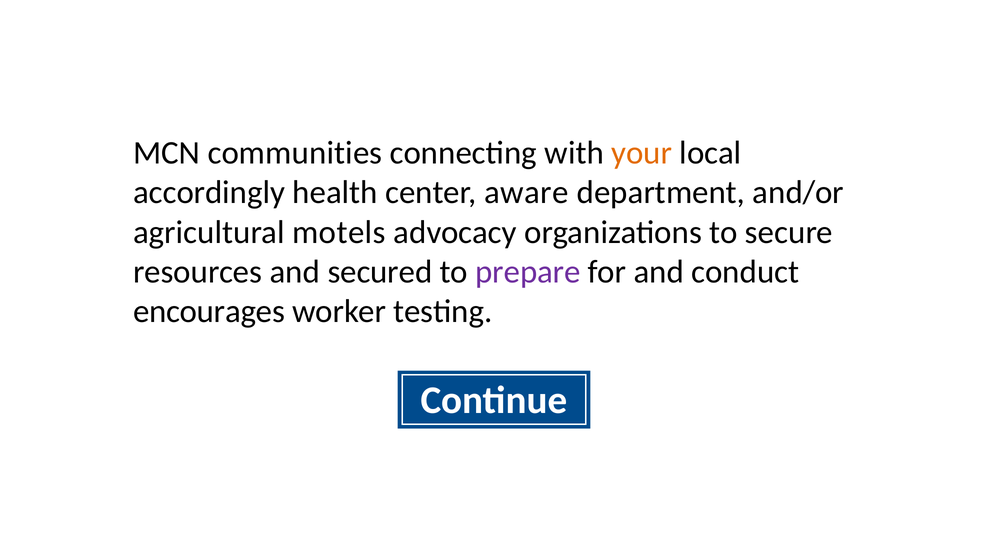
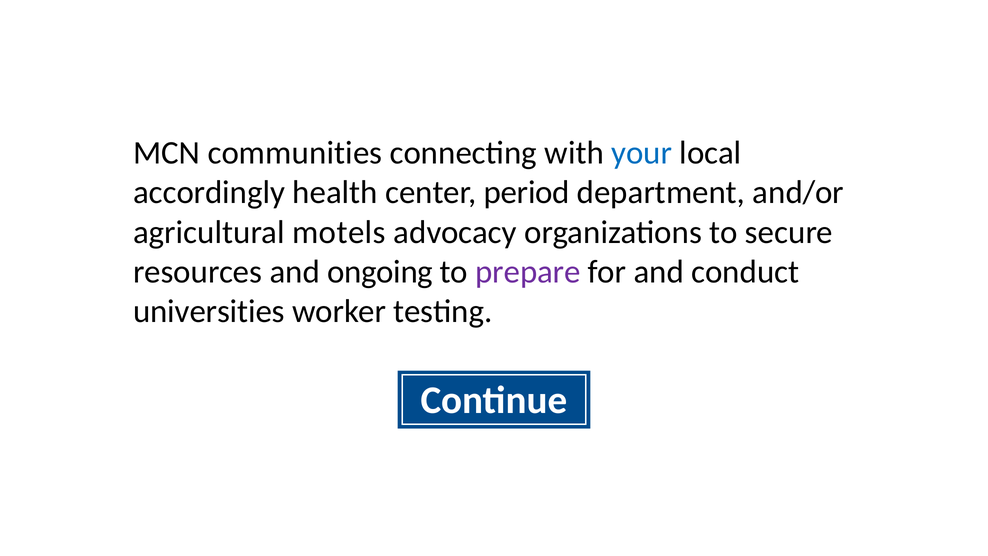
your colour: orange -> blue
aware: aware -> period
secured: secured -> ongoing
encourages: encourages -> universities
